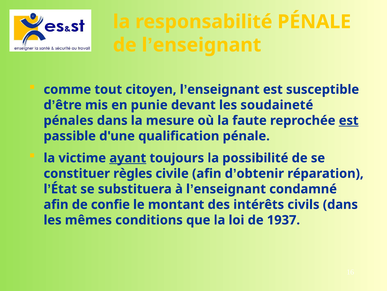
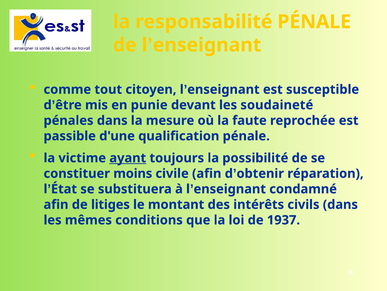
est at (349, 120) underline: present -> none
règles: règles -> moins
confie: confie -> litiges
